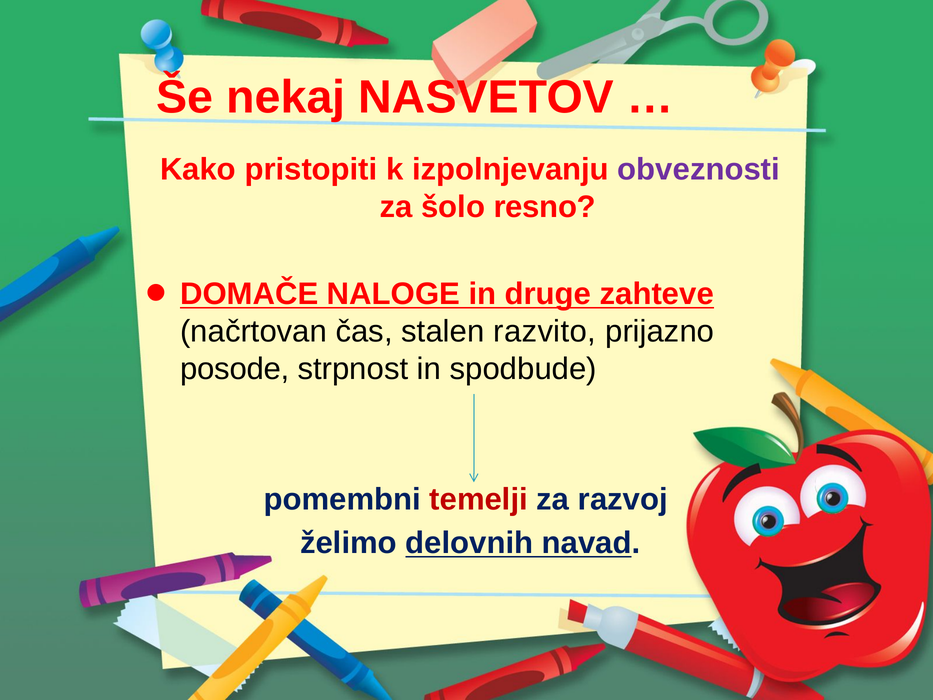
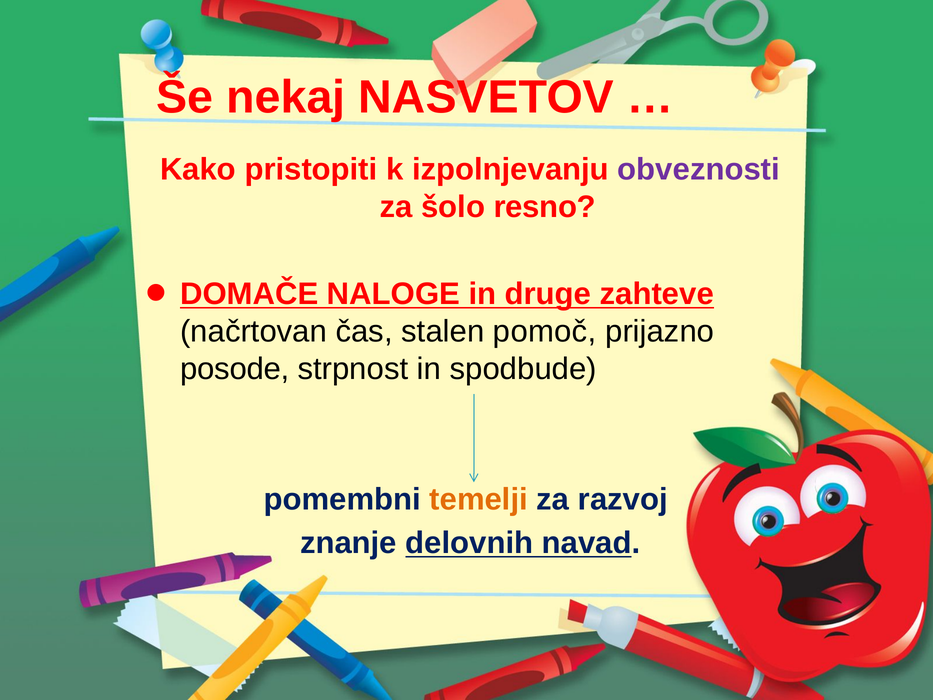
razvito: razvito -> pomoč
temelji colour: red -> orange
želimo: želimo -> znanje
